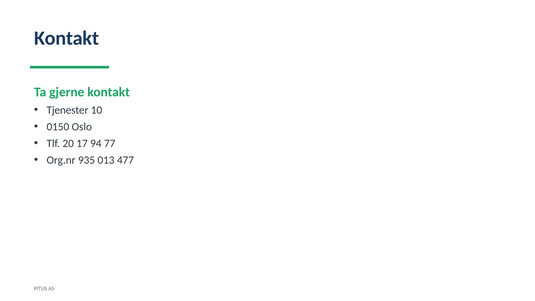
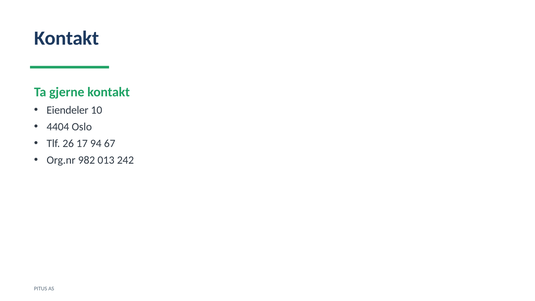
Tjenester: Tjenester -> Eiendeler
0150: 0150 -> 4404
20: 20 -> 26
77: 77 -> 67
935: 935 -> 982
477: 477 -> 242
